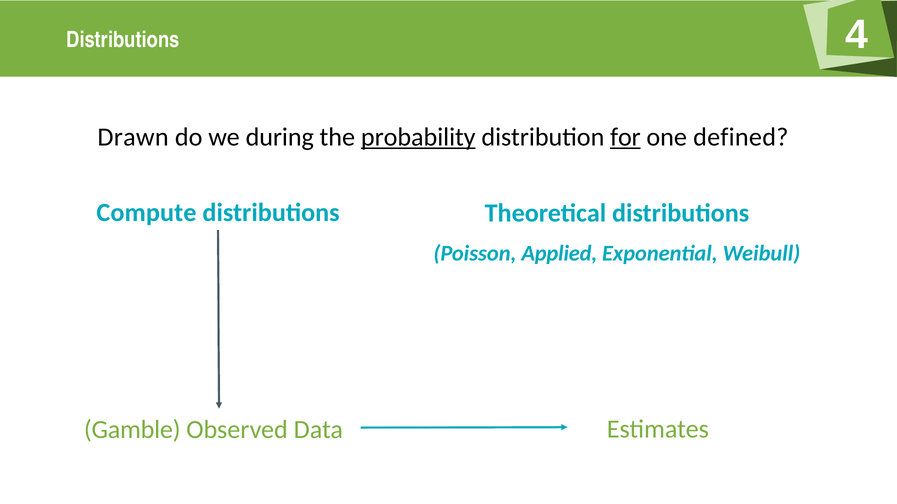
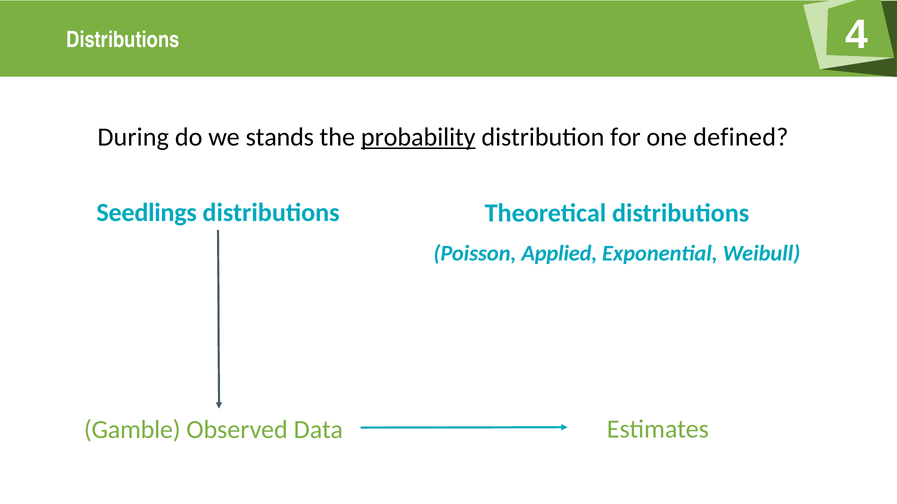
Drawn: Drawn -> During
during: during -> stands
for underline: present -> none
Compute: Compute -> Seedlings
